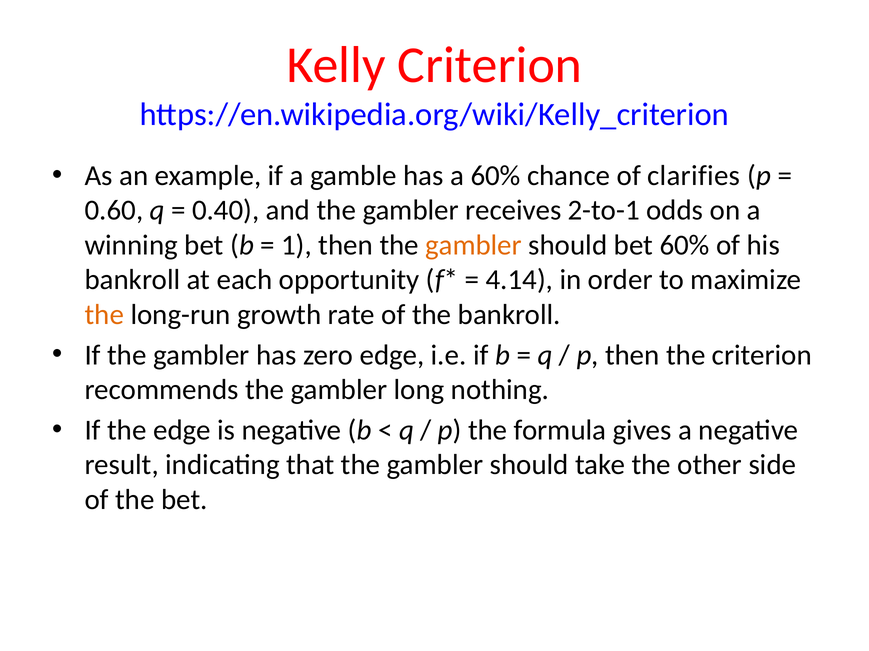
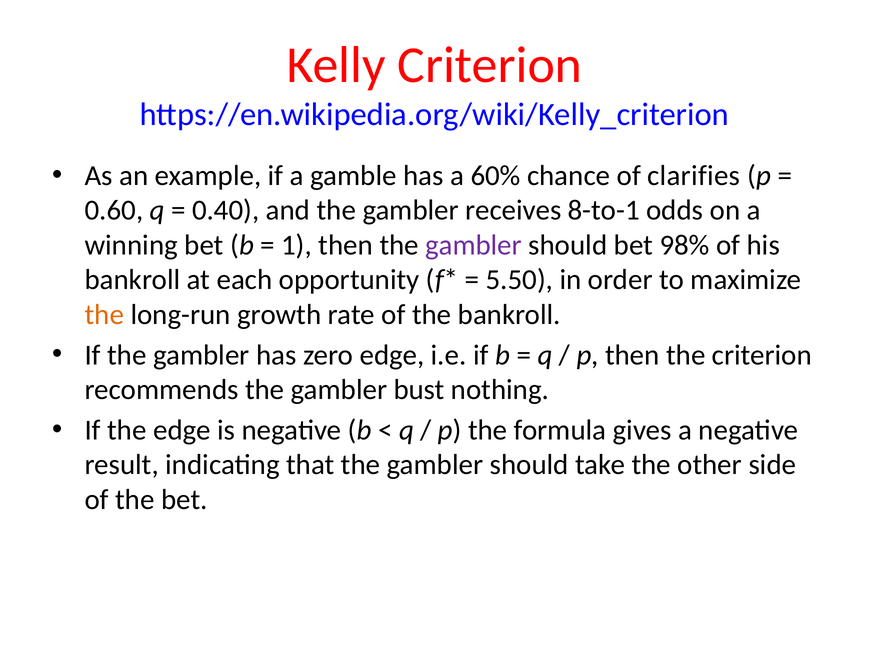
2-to-1: 2-to-1 -> 8-to-1
gambler at (474, 245) colour: orange -> purple
bet 60%: 60% -> 98%
4.14: 4.14 -> 5.50
long: long -> bust
